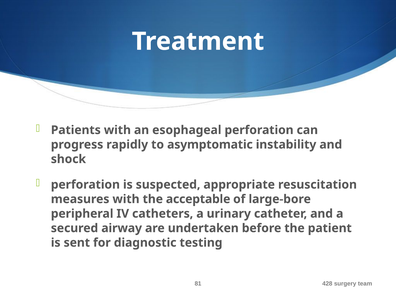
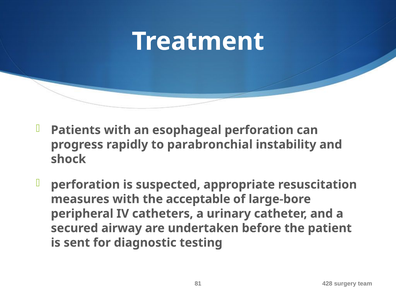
asymptomatic: asymptomatic -> parabronchial
